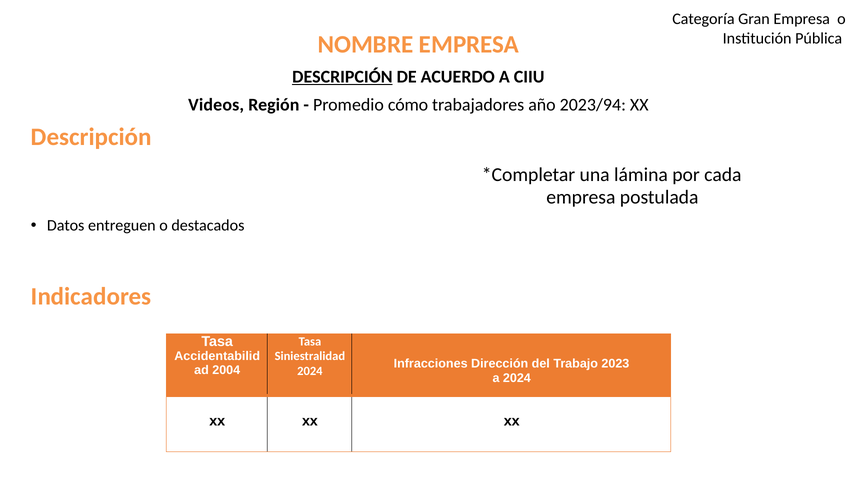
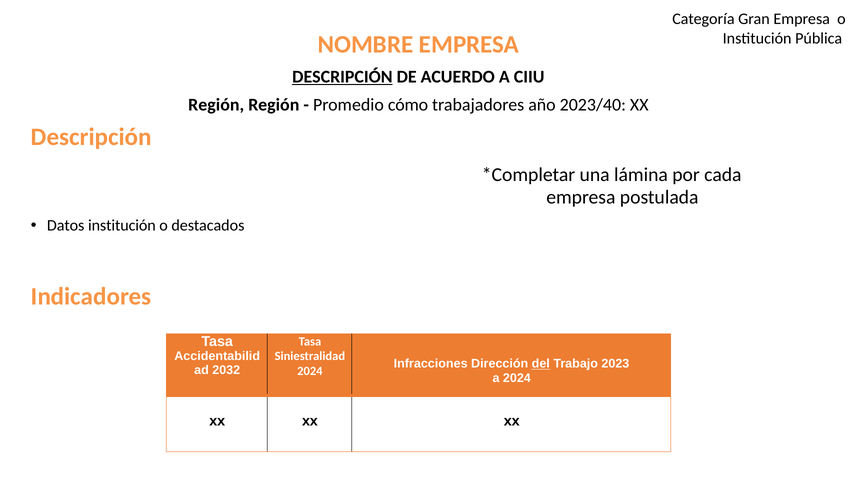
Videos at (216, 105): Videos -> Región
2023/94: 2023/94 -> 2023/40
Datos entreguen: entreguen -> institución
del underline: none -> present
2004: 2004 -> 2032
